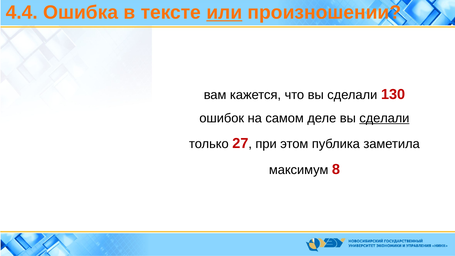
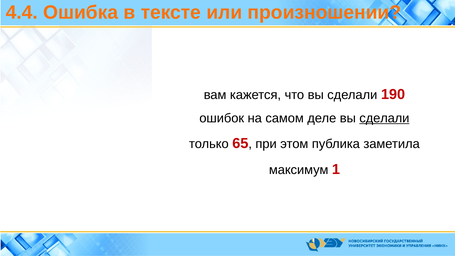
или underline: present -> none
130: 130 -> 190
27: 27 -> 65
8: 8 -> 1
